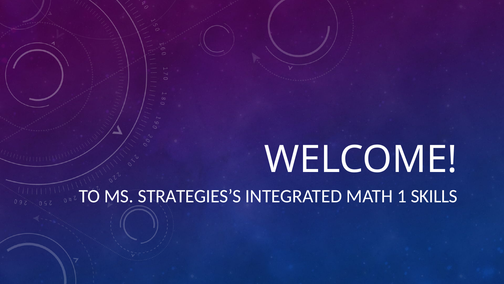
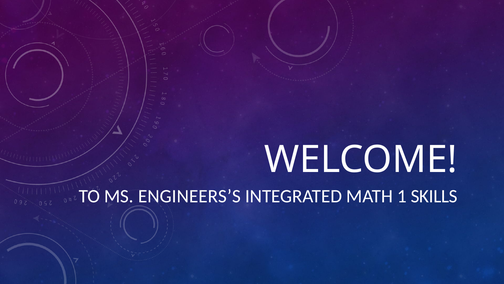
STRATEGIES’S: STRATEGIES’S -> ENGINEERS’S
